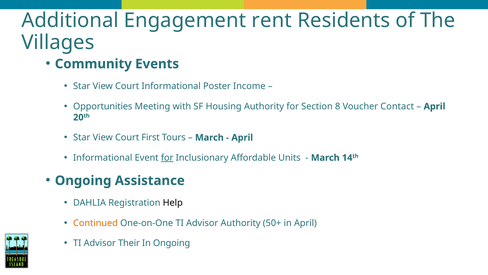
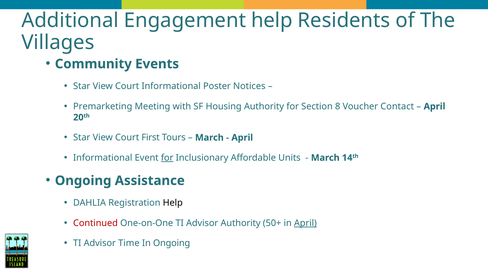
Engagement rent: rent -> help
Income: Income -> Notices
Opportunities: Opportunities -> Premarketing
Continued colour: orange -> red
April at (305, 223) underline: none -> present
Their: Their -> Time
